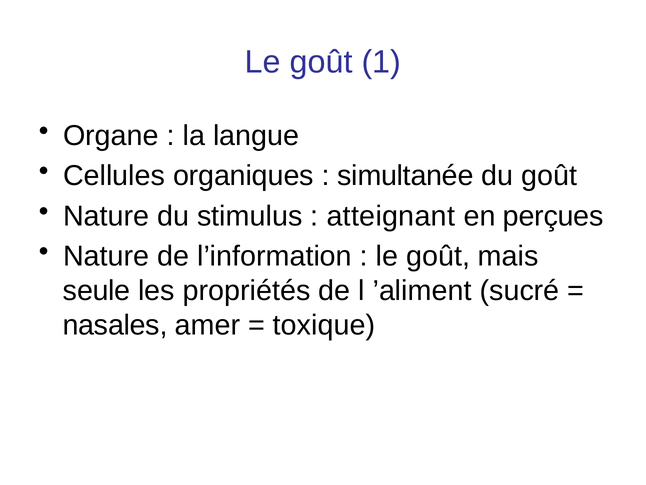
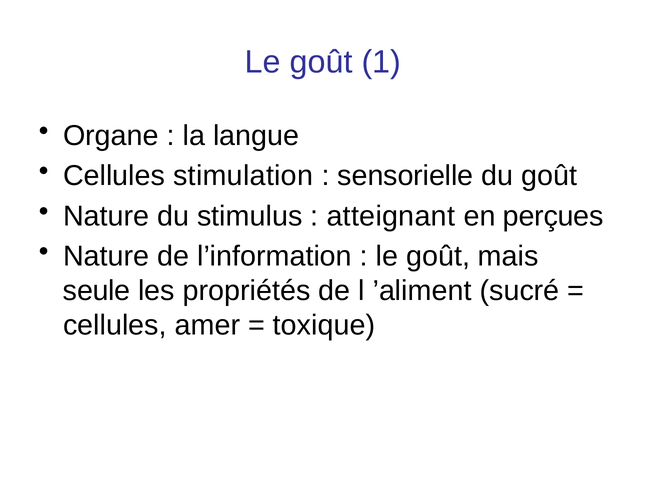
organiques: organiques -> stimulation
simultanée: simultanée -> sensorielle
nasales at (115, 325): nasales -> cellules
